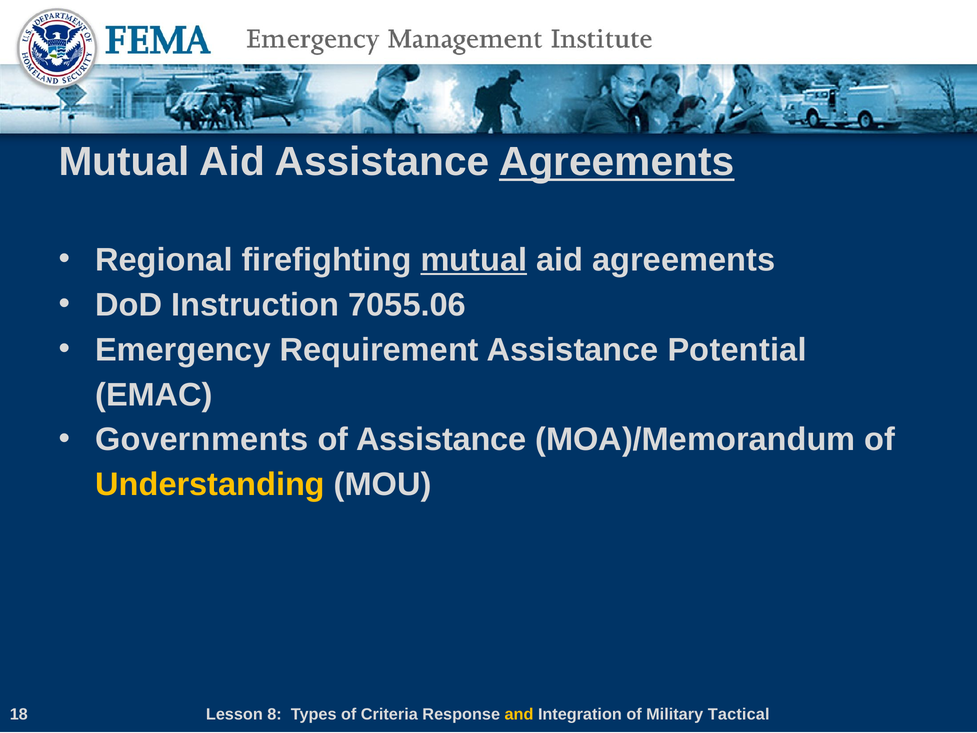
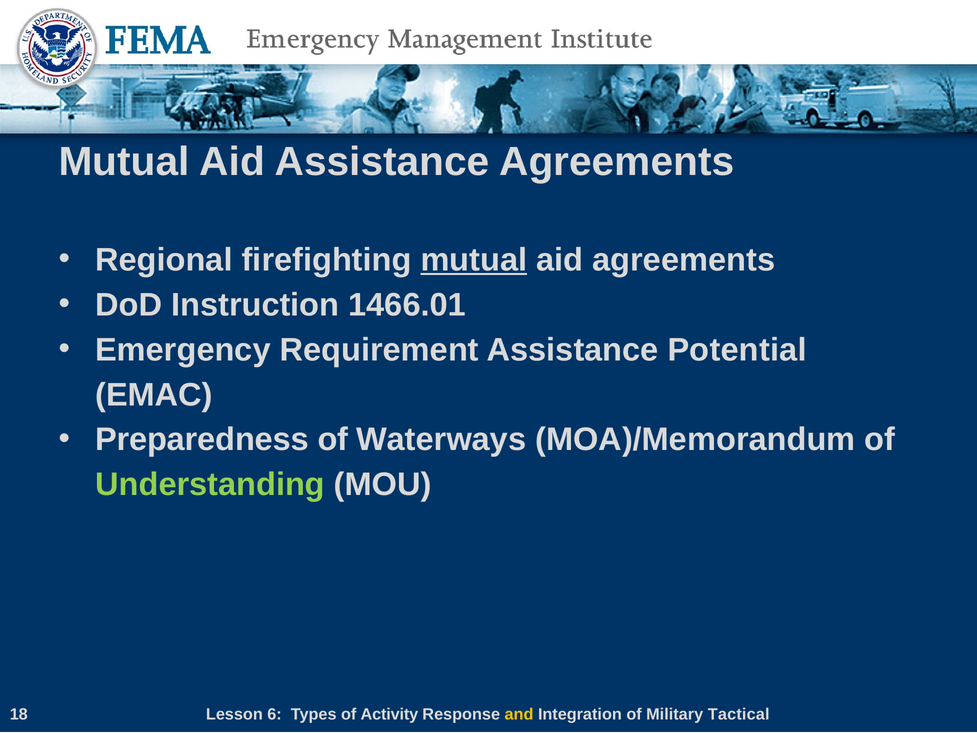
Agreements at (617, 162) underline: present -> none
7055.06: 7055.06 -> 1466.01
Governments: Governments -> Preparedness
of Assistance: Assistance -> Waterways
Understanding colour: yellow -> light green
8: 8 -> 6
Criteria: Criteria -> Activity
